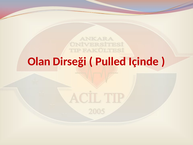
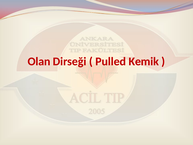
Içinde: Içinde -> Kemik
